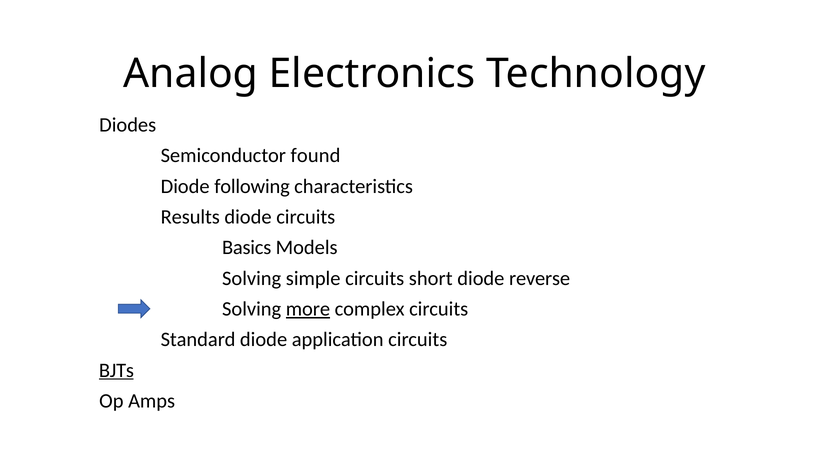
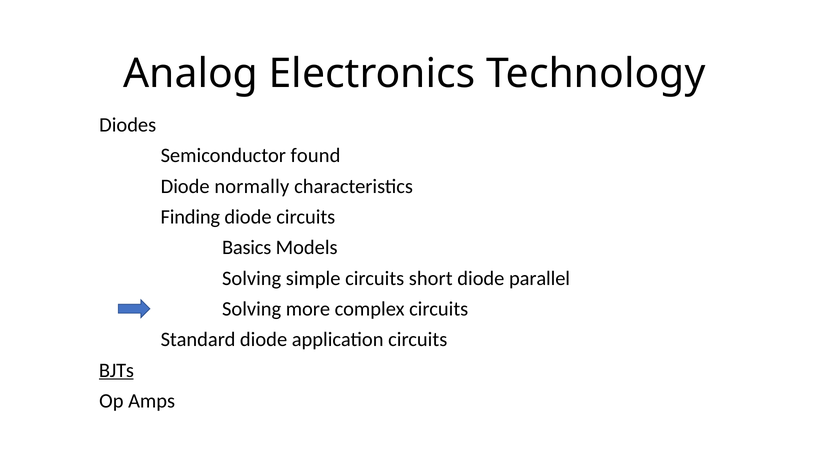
following: following -> normally
Results: Results -> Finding
reverse: reverse -> parallel
more underline: present -> none
